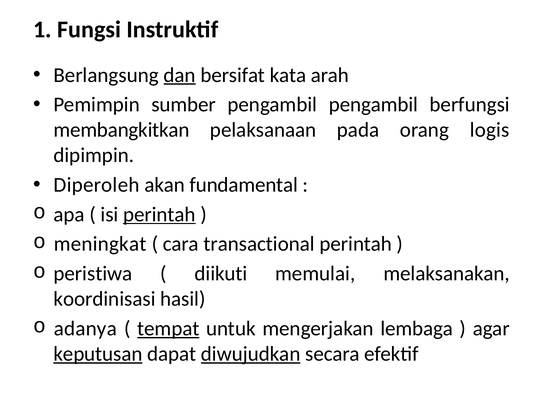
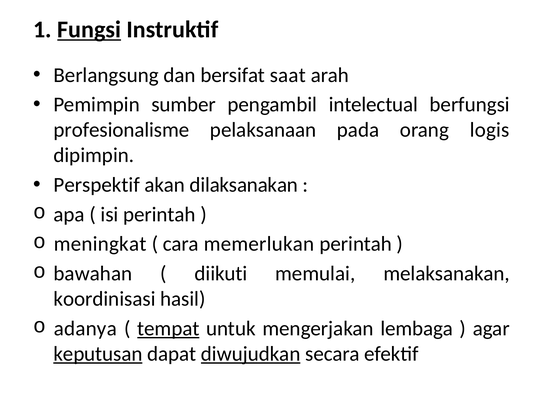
Fungsi underline: none -> present
dan underline: present -> none
kata: kata -> saat
pengambil pengambil: pengambil -> intelectual
membangkitkan: membangkitkan -> profesionalisme
Diperoleh: Diperoleh -> Perspektif
fundamental: fundamental -> dilaksanakan
perintah at (159, 214) underline: present -> none
transactional: transactional -> memerlukan
peristiwa: peristiwa -> bawahan
